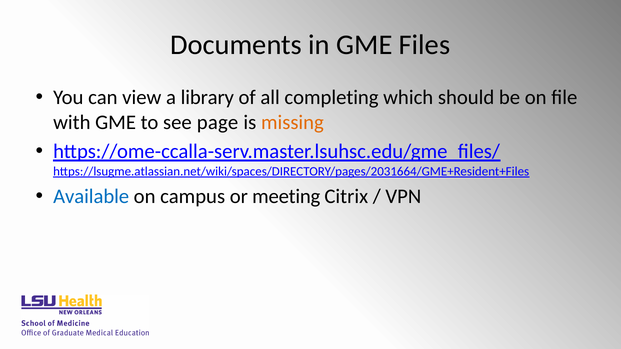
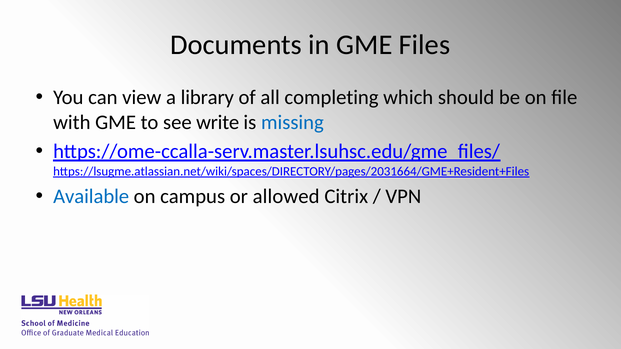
page: page -> write
missing colour: orange -> blue
meeting: meeting -> allowed
